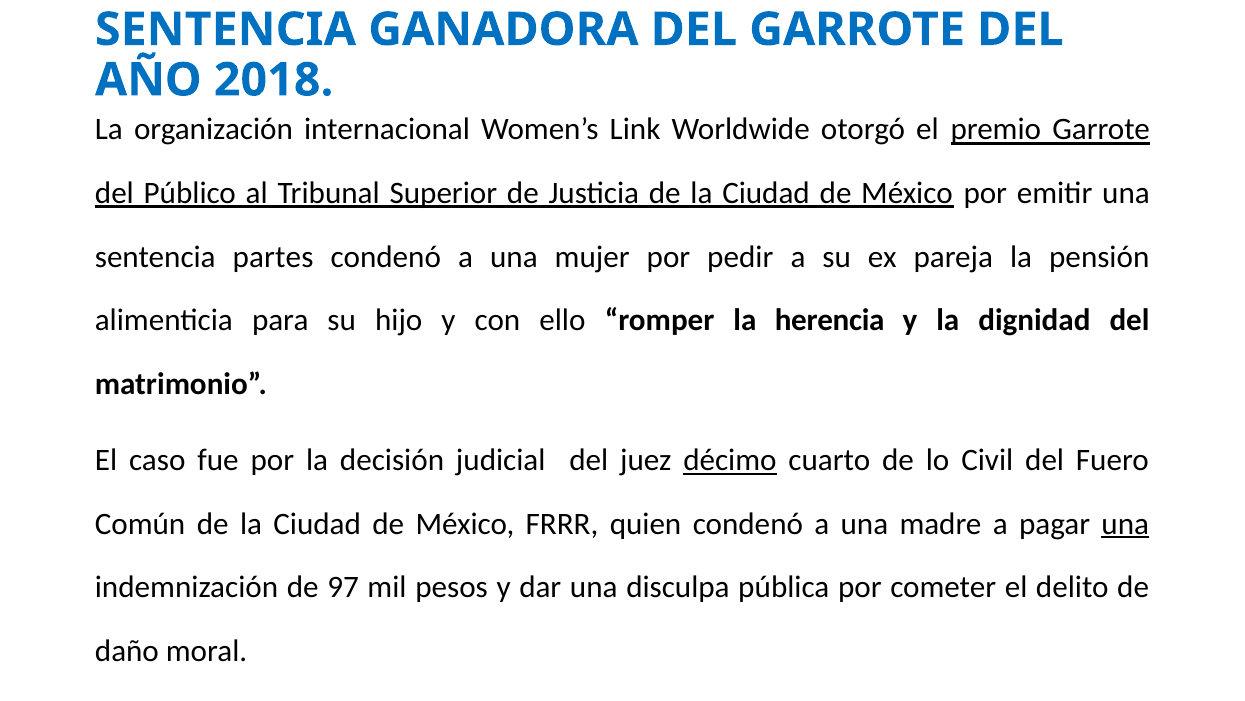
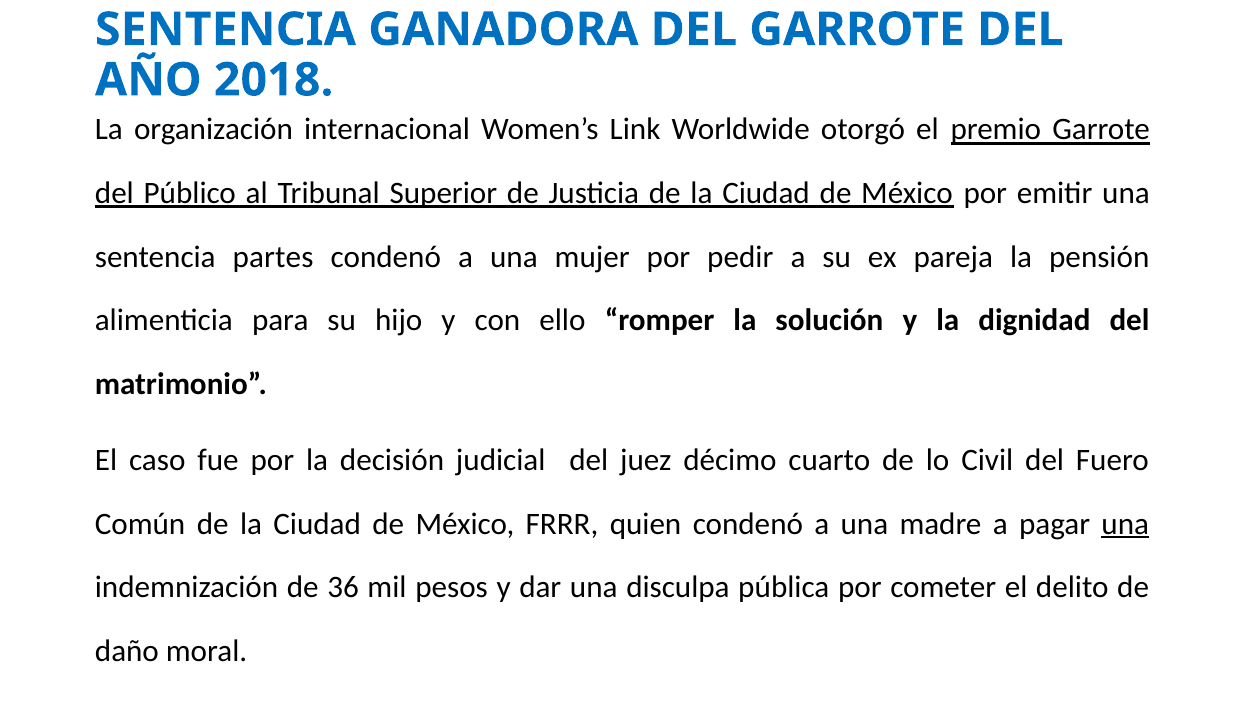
herencia: herencia -> solución
décimo underline: present -> none
97: 97 -> 36
